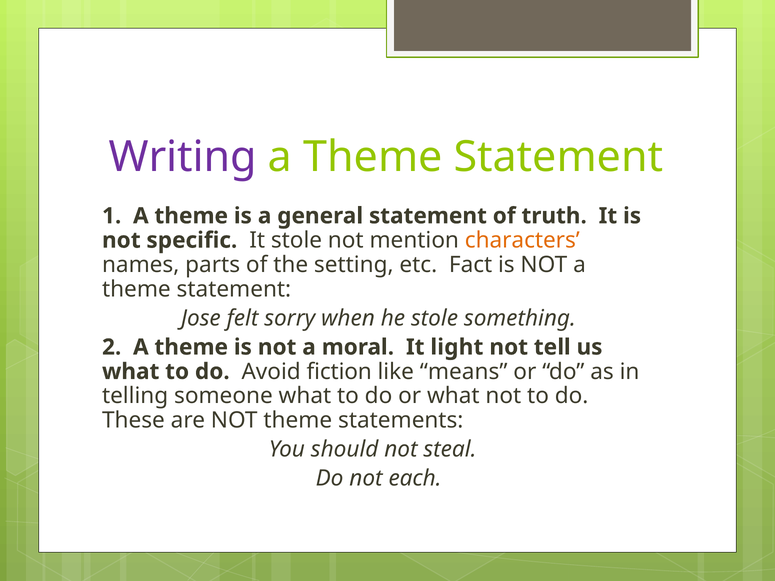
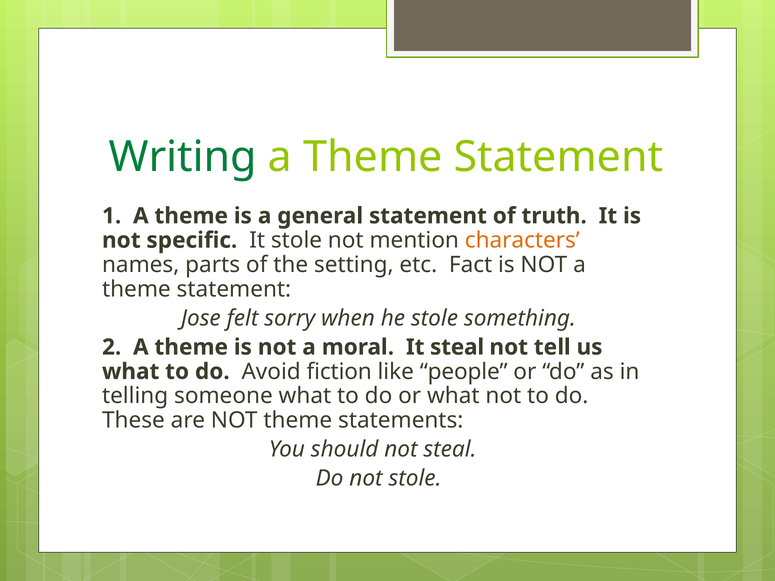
Writing colour: purple -> green
It light: light -> steal
means: means -> people
not each: each -> stole
